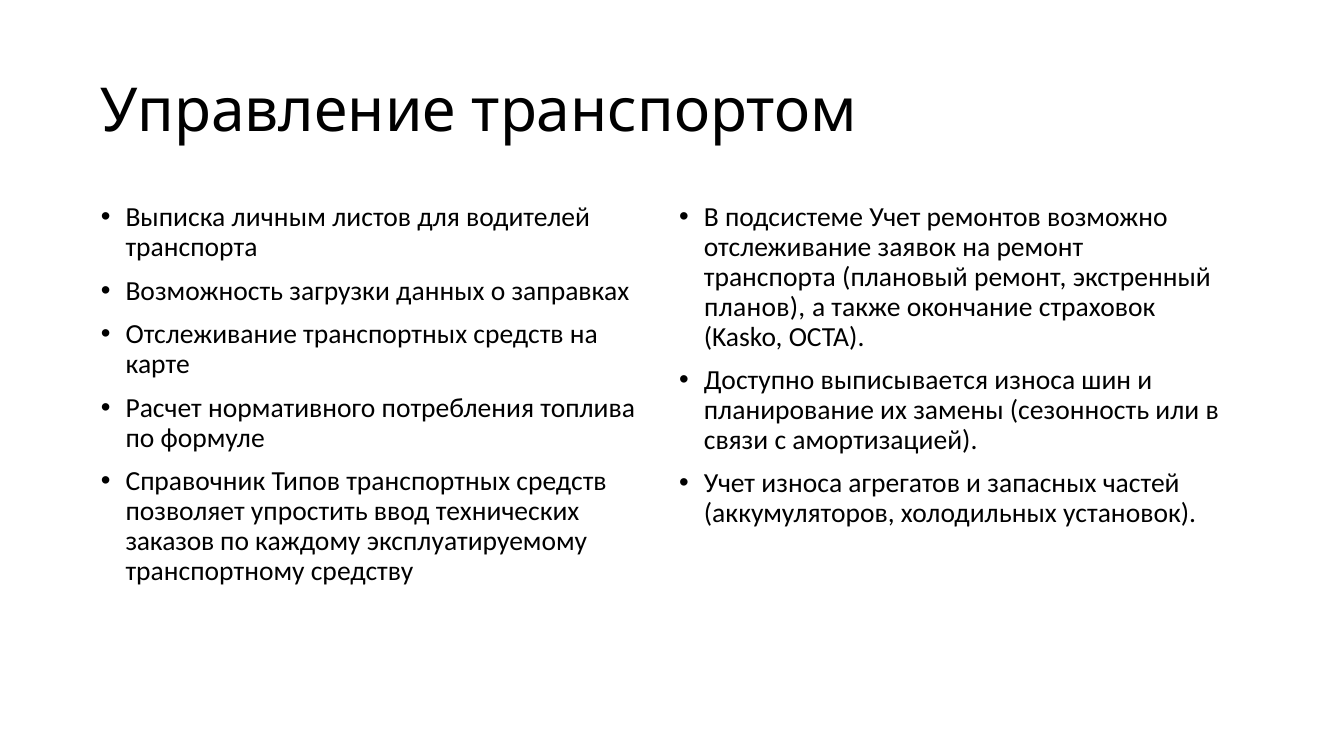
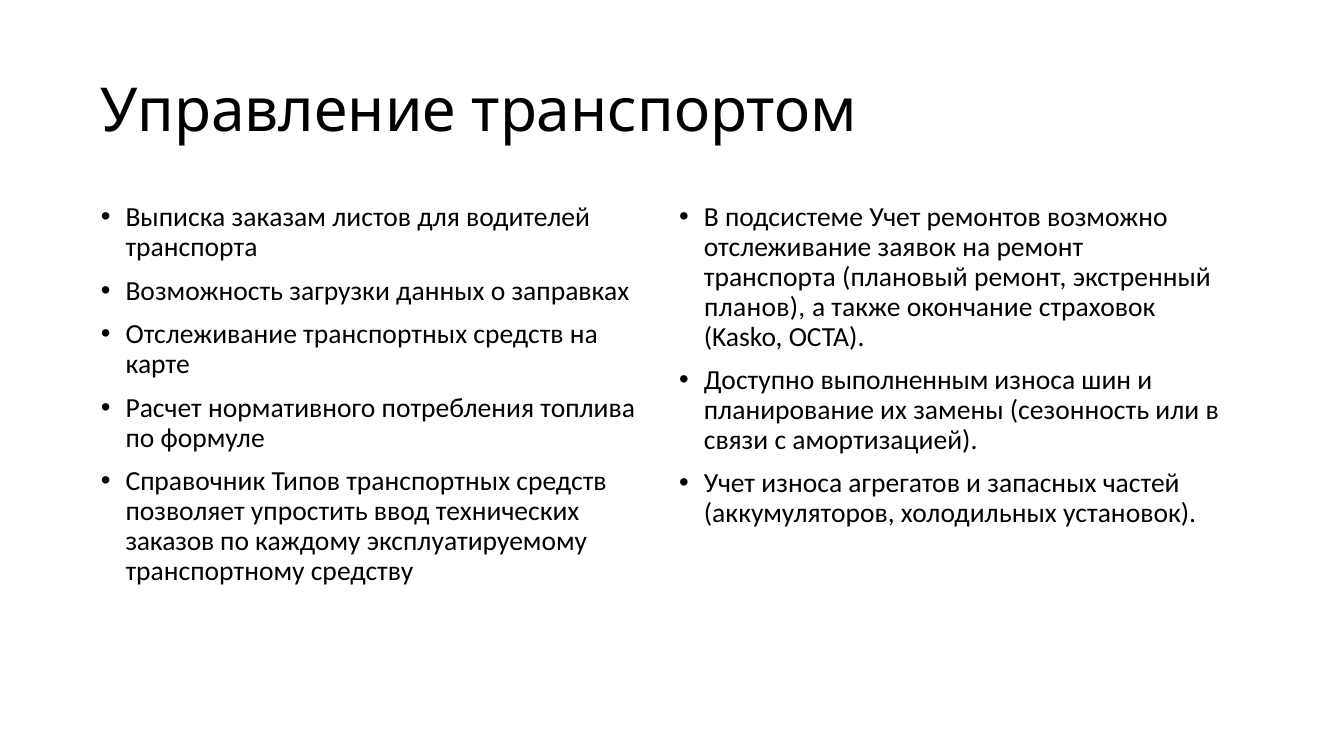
личным: личным -> заказам
выписывается: выписывается -> выполненным
